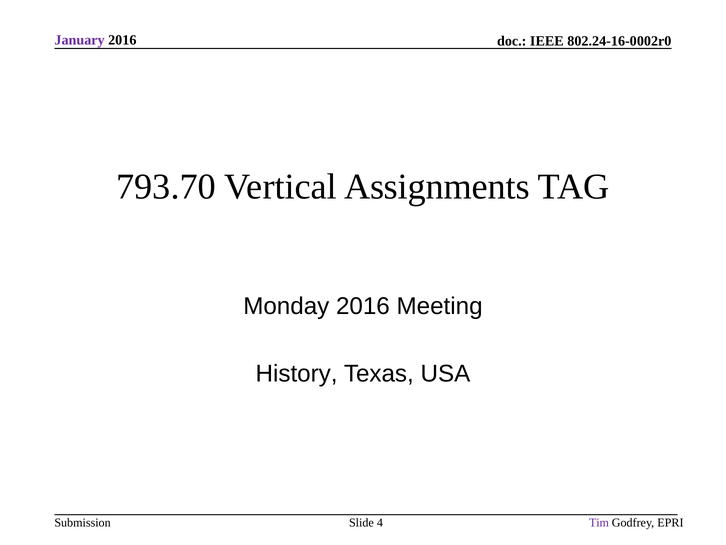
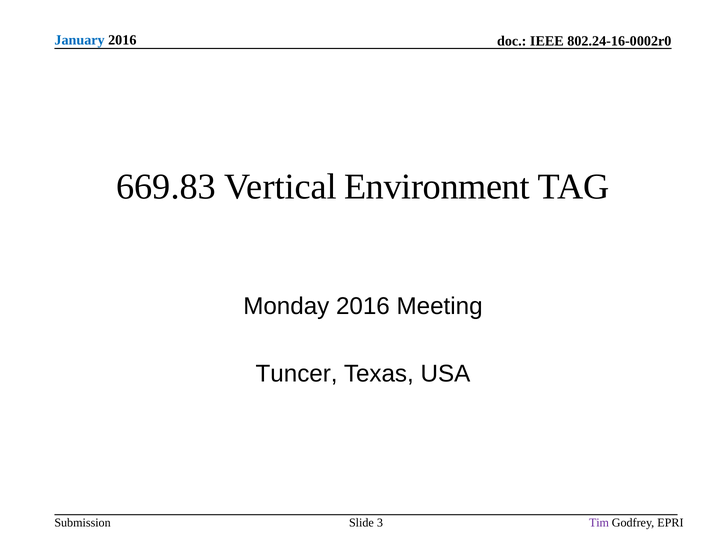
January colour: purple -> blue
793.70: 793.70 -> 669.83
Assignments: Assignments -> Environment
History: History -> Tuncer
4: 4 -> 3
